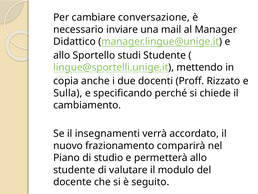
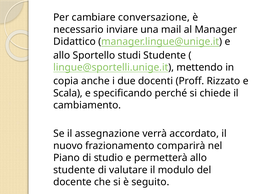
Sulla: Sulla -> Scala
insegnamenti: insegnamenti -> assegnazione
